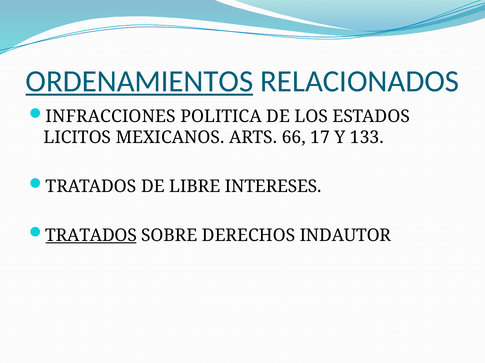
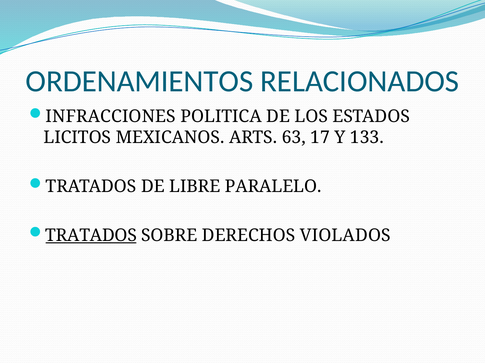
ORDENAMIENTOS underline: present -> none
66: 66 -> 63
INTERESES: INTERESES -> PARALELO
INDAUTOR: INDAUTOR -> VIOLADOS
